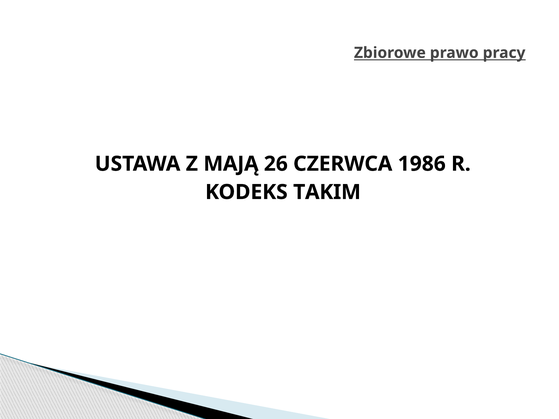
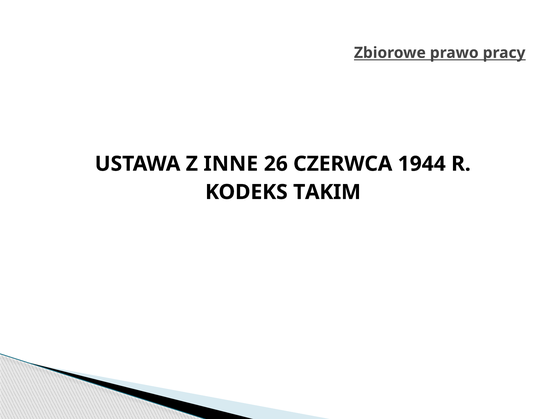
MAJĄ: MAJĄ -> INNE
1986: 1986 -> 1944
